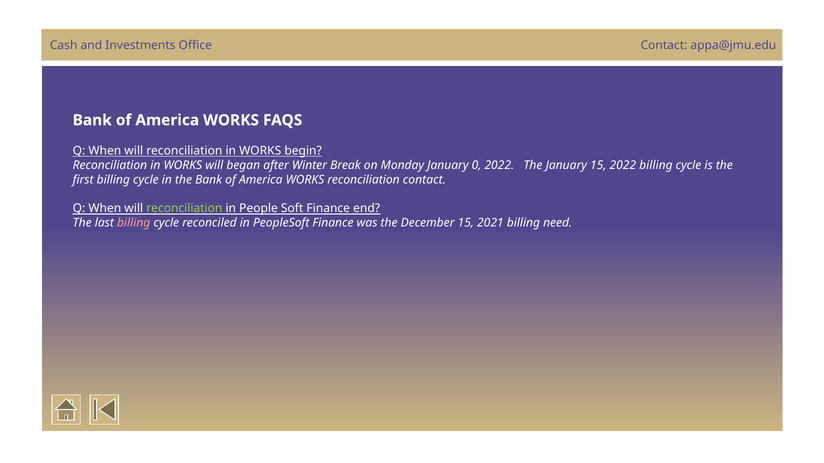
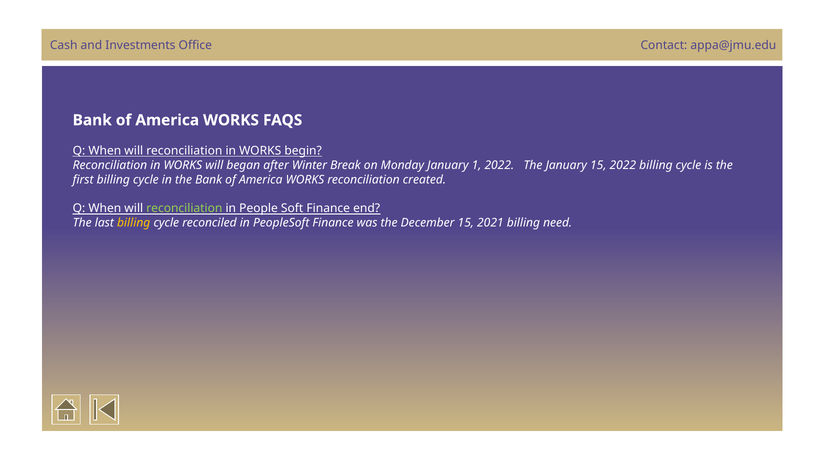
0: 0 -> 1
reconciliation contact: contact -> created
billing at (134, 223) colour: pink -> yellow
